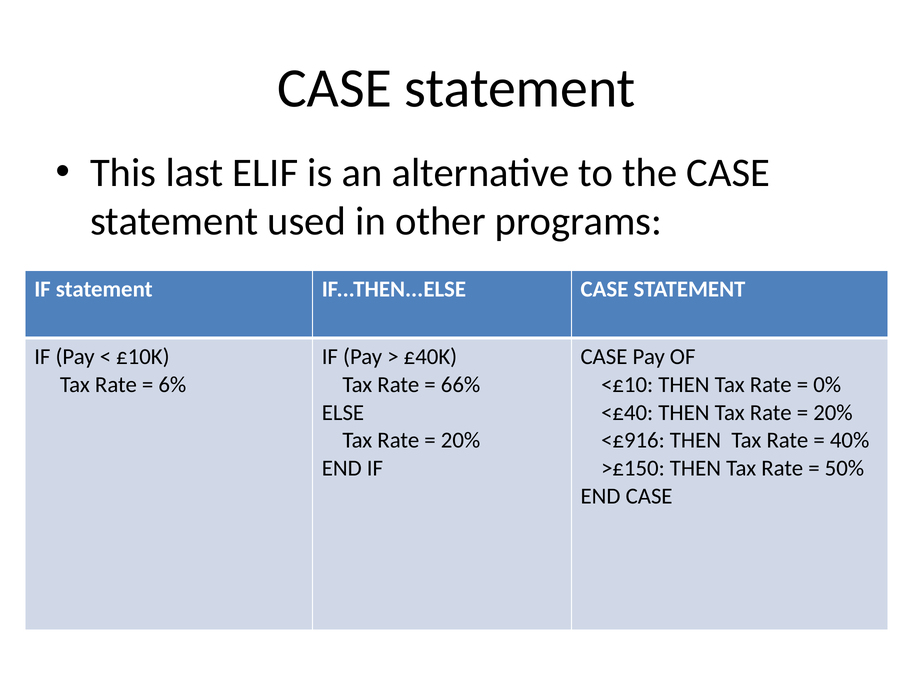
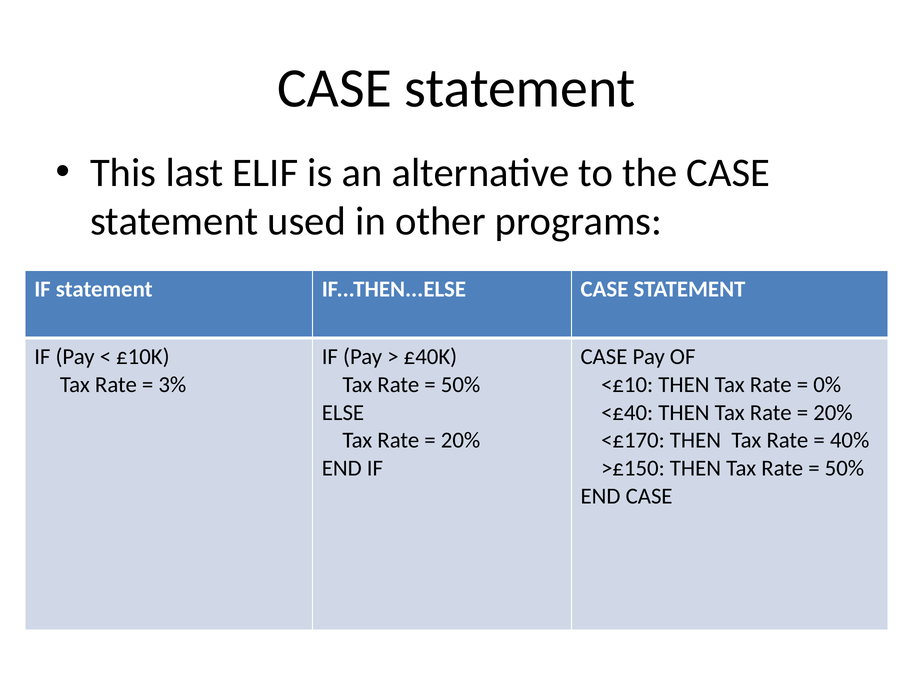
6%: 6% -> 3%
66% at (461, 385): 66% -> 50%
<£916: <£916 -> <£170
